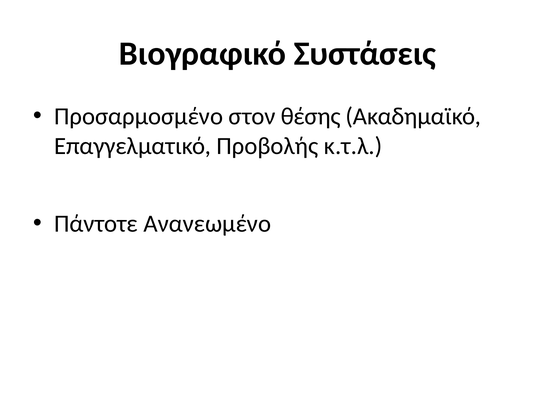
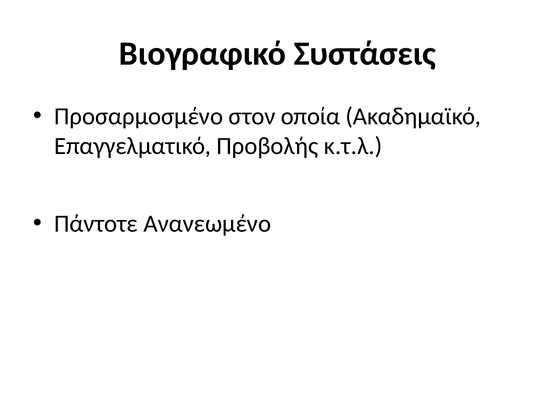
θέσης: θέσης -> οποία
